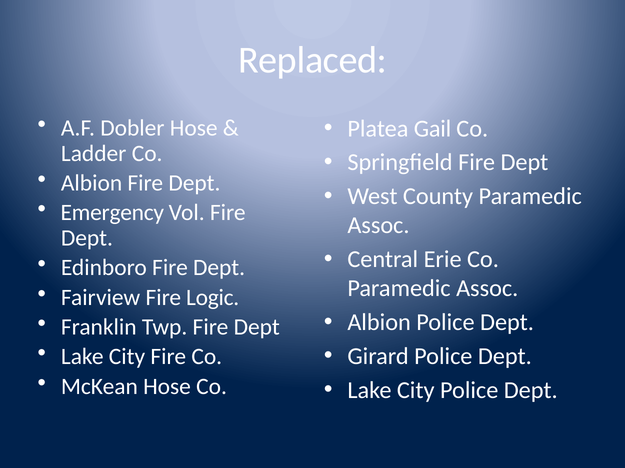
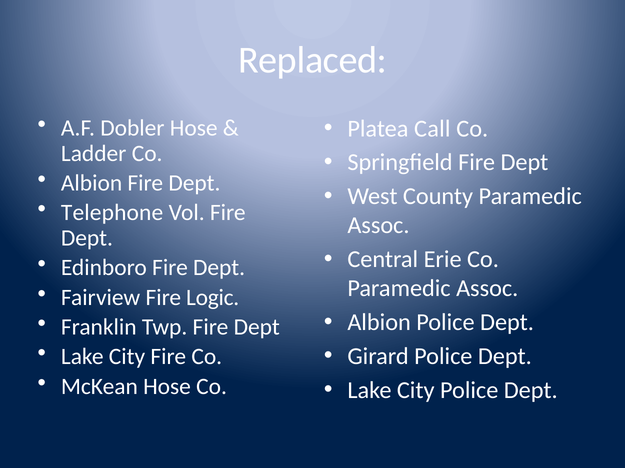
Gail: Gail -> Call
Emergency: Emergency -> Telephone
